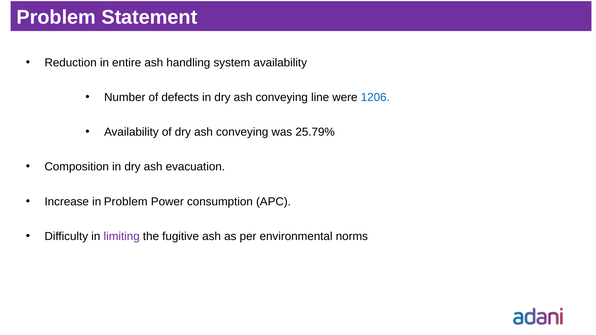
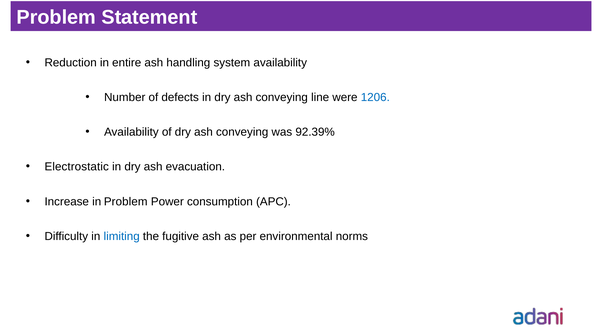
25.79%: 25.79% -> 92.39%
Composition: Composition -> Electrostatic
limiting colour: purple -> blue
